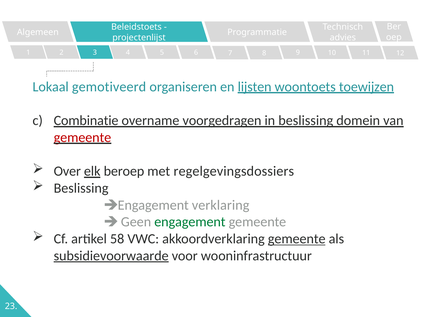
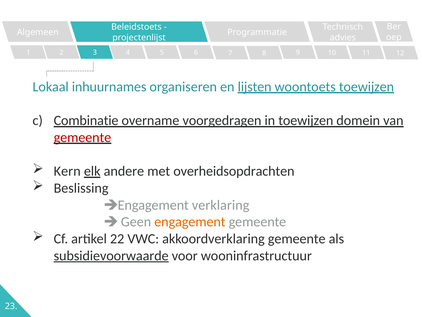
gemotiveerd: gemotiveerd -> inhuurnames
in beslissing: beslissing -> toewijzen
Over: Over -> Kern
beroep: beroep -> andere
regelgevingsdossiers: regelgevingsdossiers -> overheidsopdrachten
engagement colour: green -> orange
58: 58 -> 22
gemeente at (297, 238) underline: present -> none
